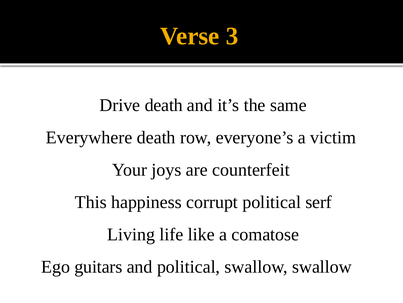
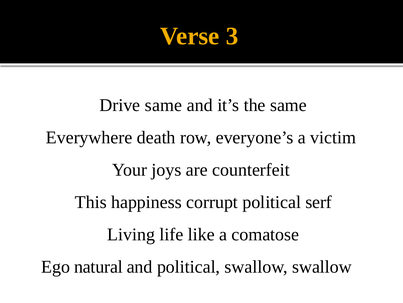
Drive death: death -> same
guitars: guitars -> natural
